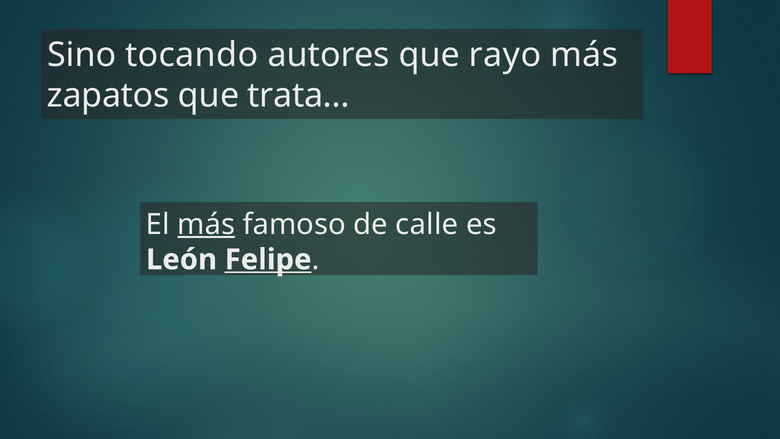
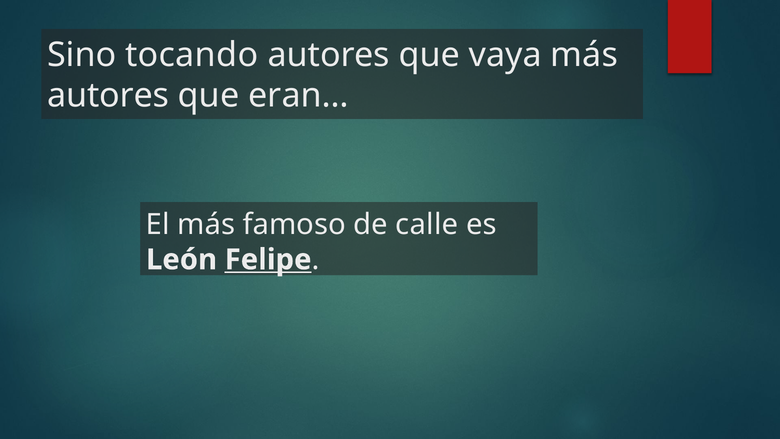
rayo: rayo -> vaya
zapatos at (108, 96): zapatos -> autores
trata…: trata… -> eran…
más at (206, 224) underline: present -> none
